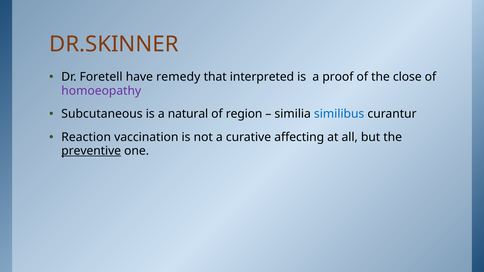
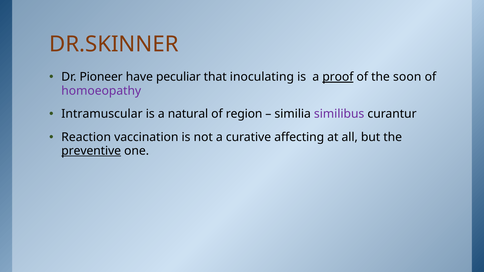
Foretell: Foretell -> Pioneer
remedy: remedy -> peculiar
interpreted: interpreted -> inoculating
proof underline: none -> present
close: close -> soon
Subcutaneous: Subcutaneous -> Intramuscular
similibus colour: blue -> purple
